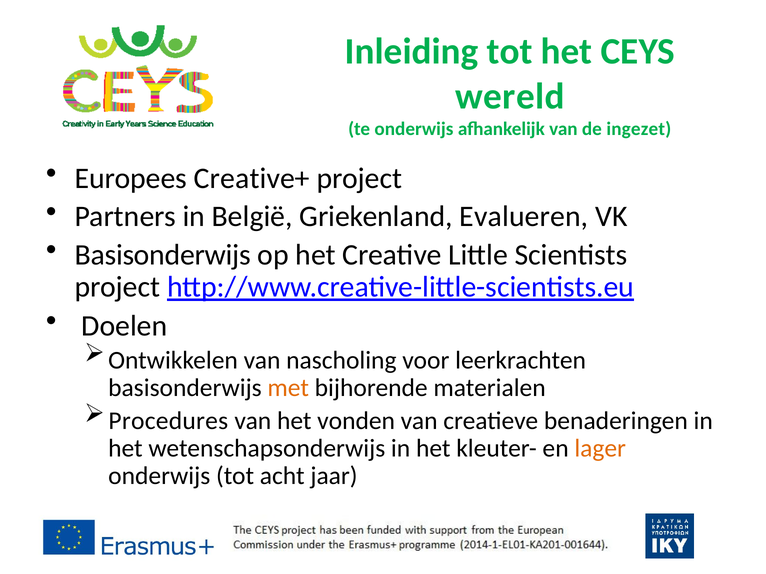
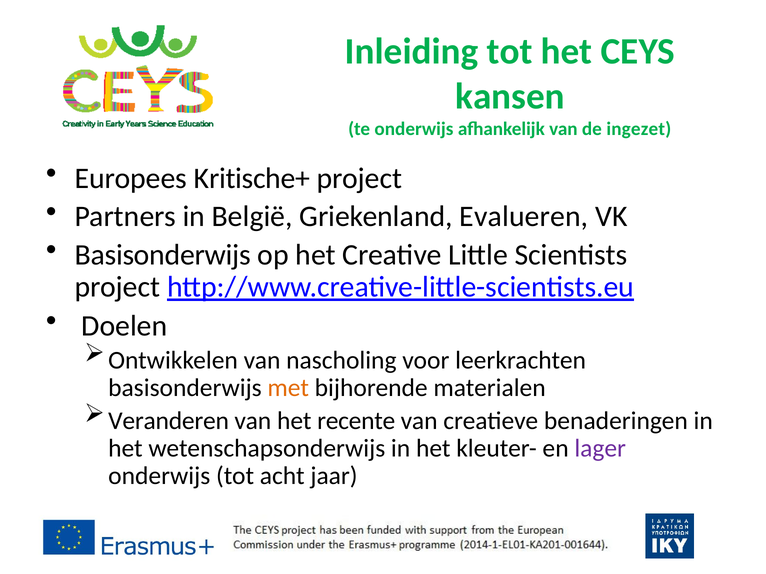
wereld: wereld -> kansen
Creative+: Creative+ -> Kritische+
Procedures: Procedures -> Veranderen
vonden: vonden -> recente
lager colour: orange -> purple
